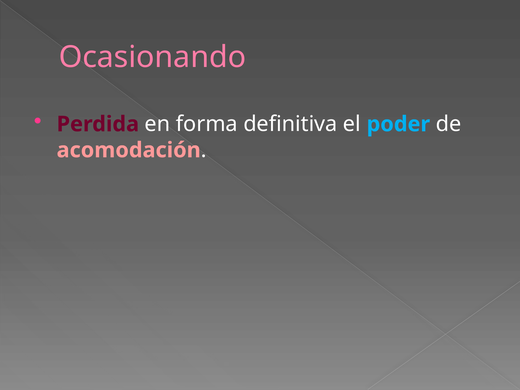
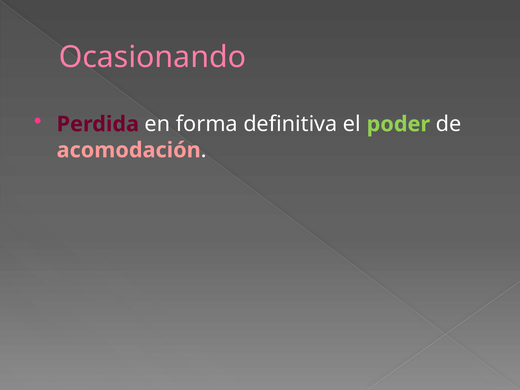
poder colour: light blue -> light green
